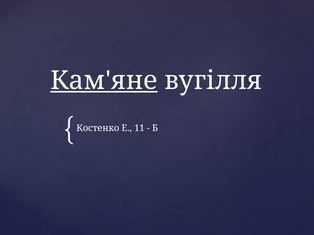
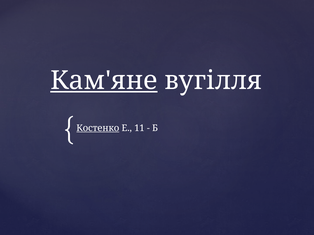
Костенко underline: none -> present
